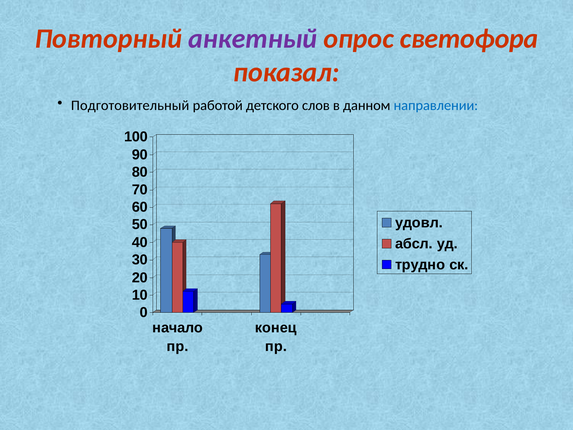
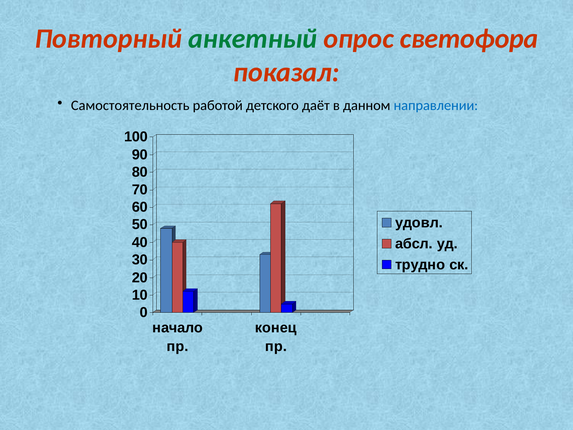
анкетный colour: purple -> green
Подготовительный: Подготовительный -> Самостоятельность
слов: слов -> даёт
